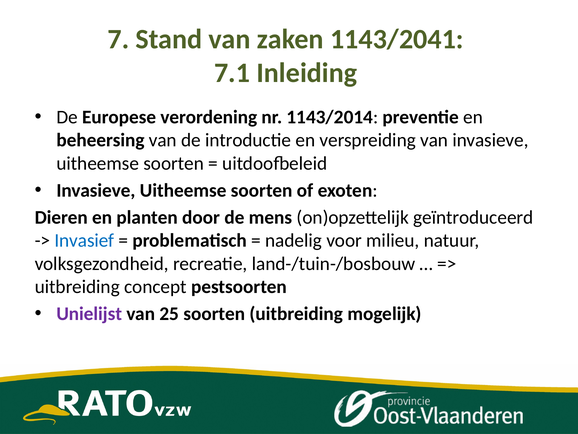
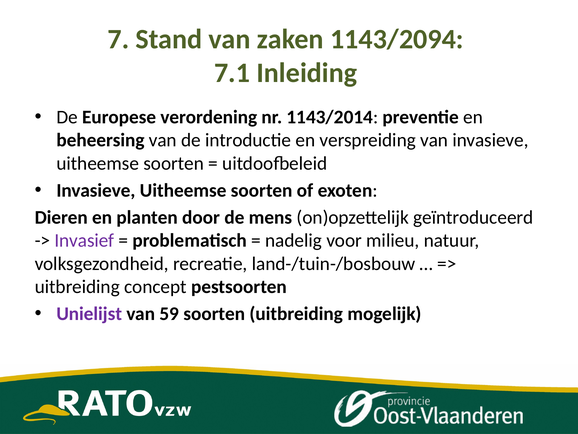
1143/2041: 1143/2041 -> 1143/2094
Invasief colour: blue -> purple
25: 25 -> 59
